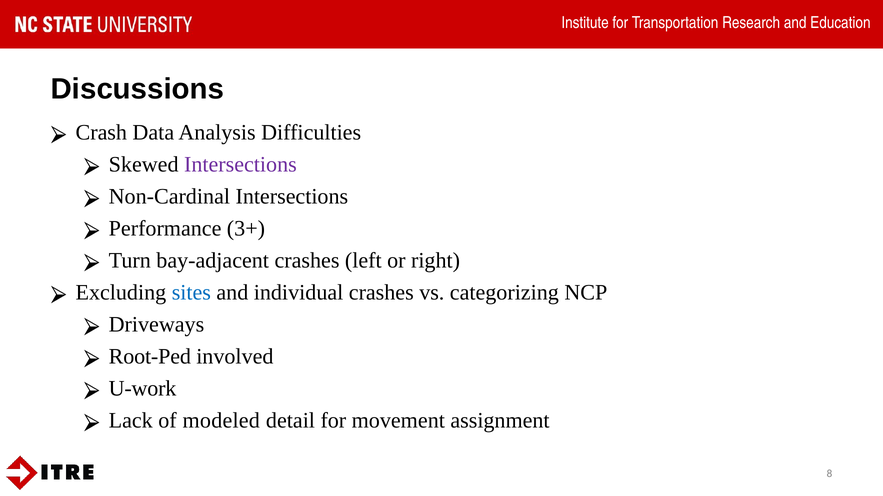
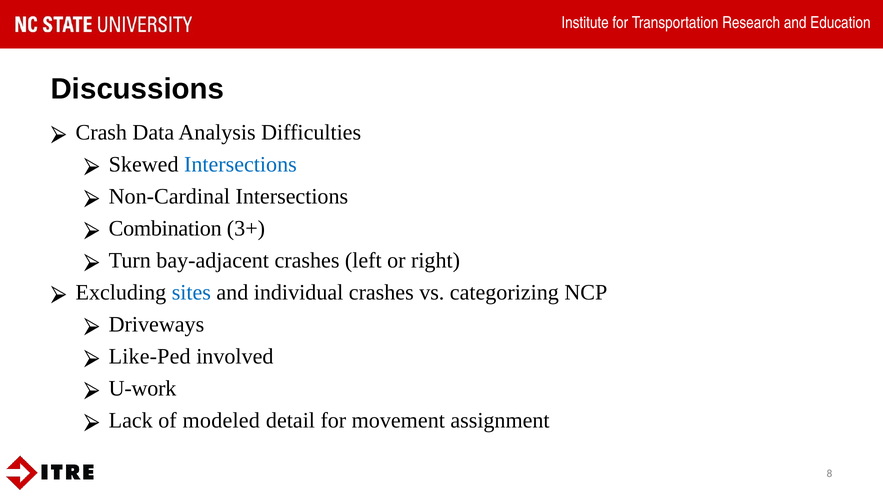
Intersections at (240, 165) colour: purple -> blue
Performance: Performance -> Combination
Root-Ped: Root-Ped -> Like-Ped
